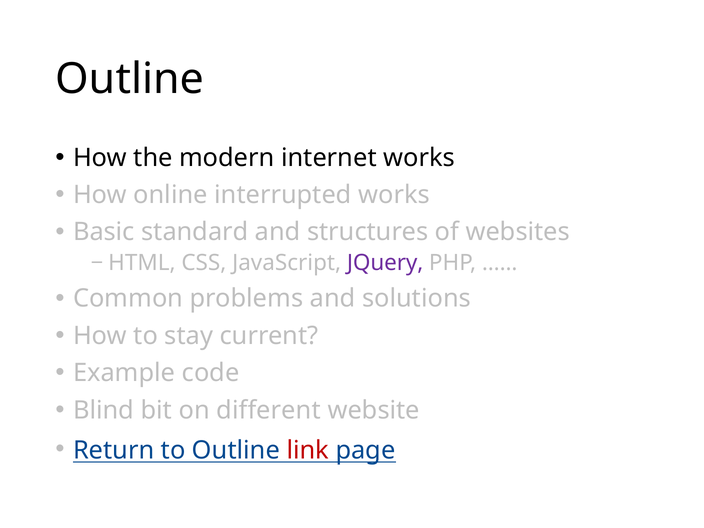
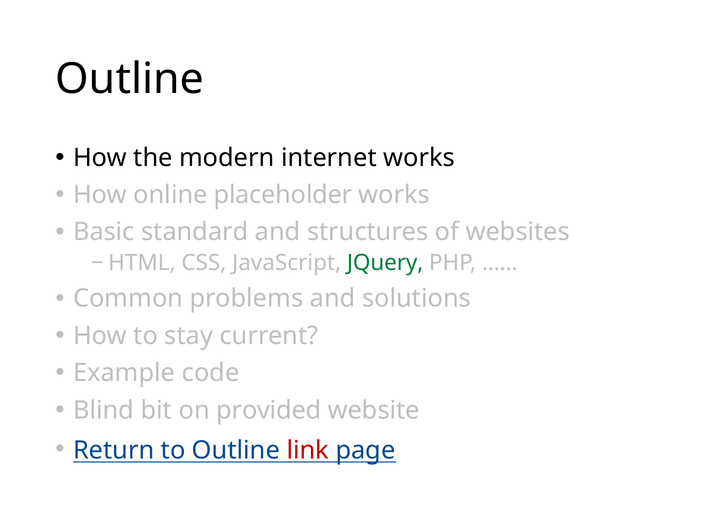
interrupted: interrupted -> placeholder
JQuery colour: purple -> green
different: different -> provided
